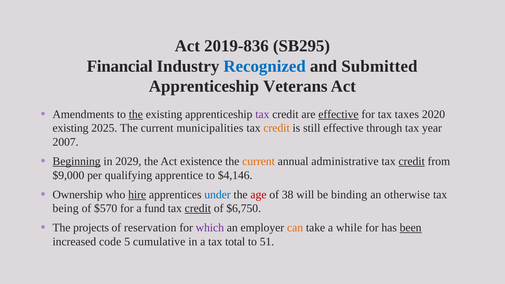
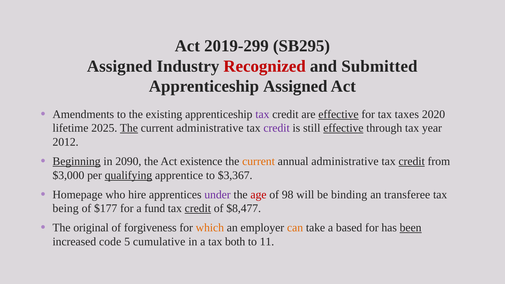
2019-836: 2019-836 -> 2019-299
Financial at (120, 66): Financial -> Assigned
Recognized colour: blue -> red
Apprenticeship Veterans: Veterans -> Assigned
the at (136, 114) underline: present -> none
existing at (71, 128): existing -> lifetime
The at (129, 128) underline: none -> present
current municipalities: municipalities -> administrative
credit at (277, 128) colour: orange -> purple
effective at (343, 128) underline: none -> present
2007: 2007 -> 2012
2029: 2029 -> 2090
$9,000: $9,000 -> $3,000
qualifying underline: none -> present
$4,146: $4,146 -> $3,367
Ownership: Ownership -> Homepage
hire underline: present -> none
under colour: blue -> purple
38: 38 -> 98
otherwise: otherwise -> transferee
$570: $570 -> $177
$6,750: $6,750 -> $8,477
projects: projects -> original
reservation: reservation -> forgiveness
which colour: purple -> orange
while: while -> based
total: total -> both
51: 51 -> 11
